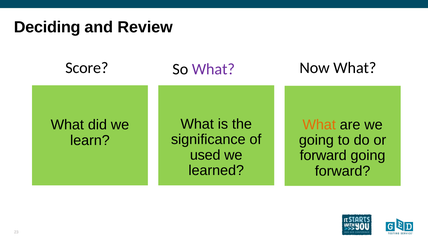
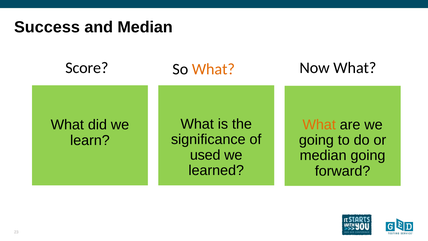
Deciding: Deciding -> Success
and Review: Review -> Median
What at (213, 69) colour: purple -> orange
forward at (323, 155): forward -> median
